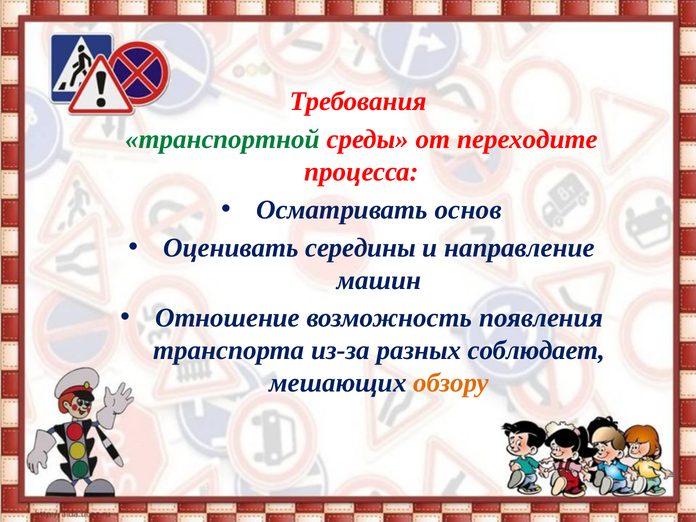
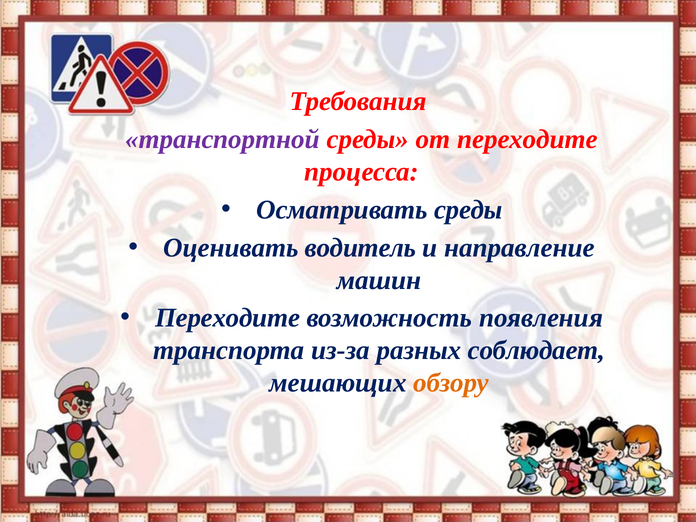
транспортной colour: green -> purple
Осматривать основ: основ -> среды
середины: середины -> водитель
Отношение at (227, 318): Отношение -> Переходите
